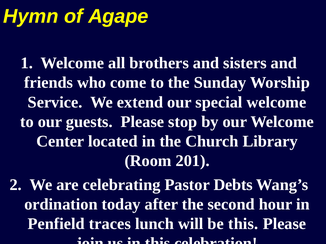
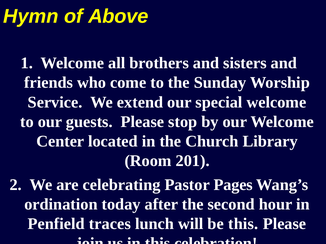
Agape: Agape -> Above
Debts: Debts -> Pages
